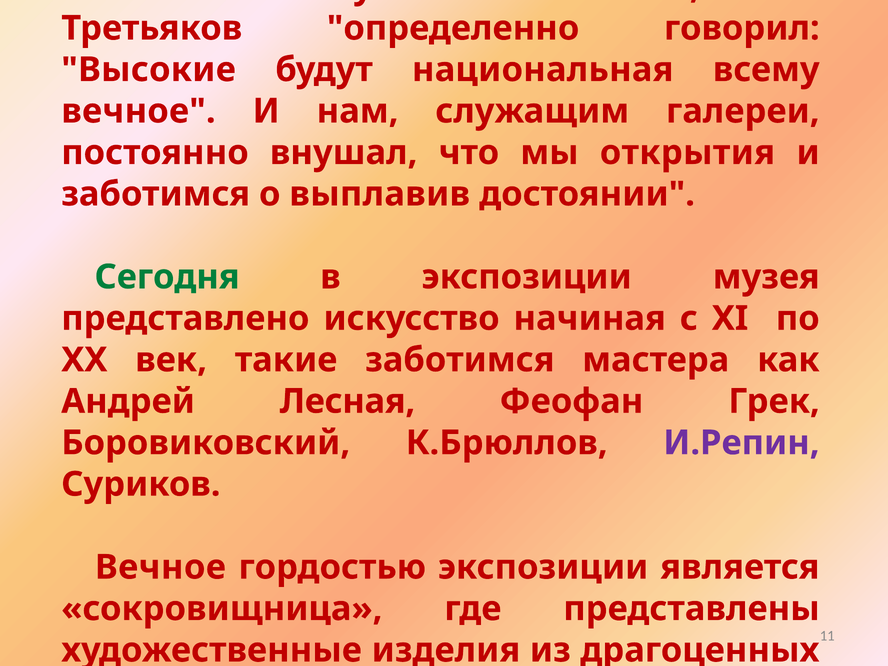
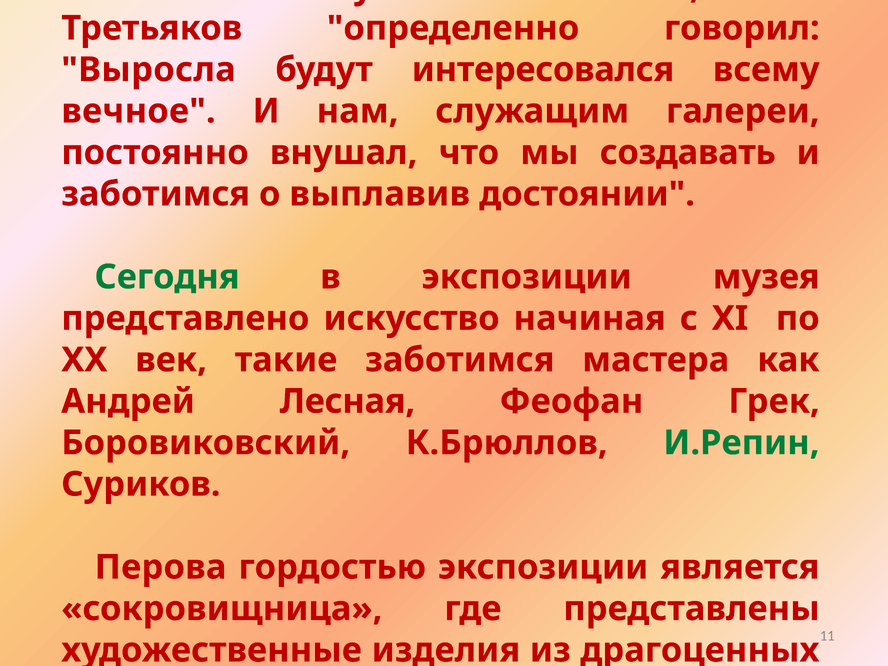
Высокие: Высокие -> Выросла
национальная: национальная -> интересовался
открытия: открытия -> создавать
И.Репин colour: purple -> green
Вечное at (160, 567): Вечное -> Перова
